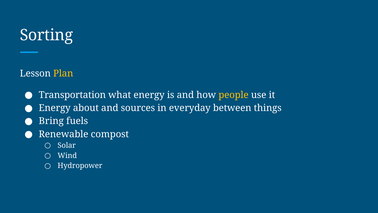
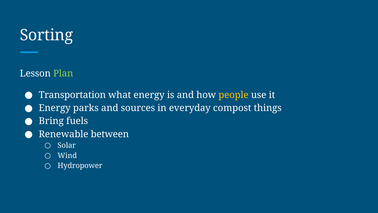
Plan colour: yellow -> light green
about: about -> parks
between: between -> compost
compost: compost -> between
